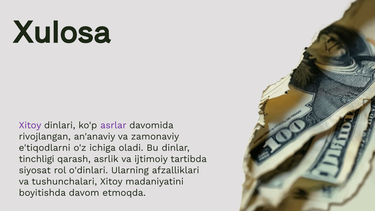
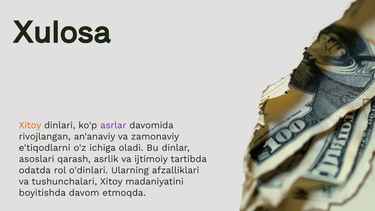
Xitoy at (30, 125) colour: purple -> orange
tinchligi: tinchligi -> asoslari
siyosat: siyosat -> odatda
